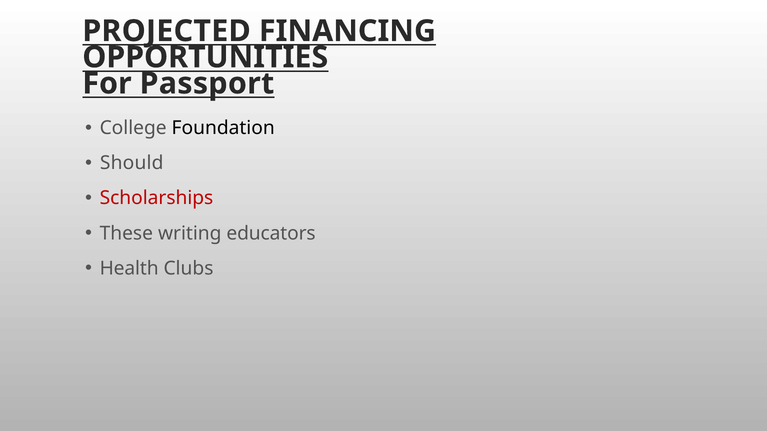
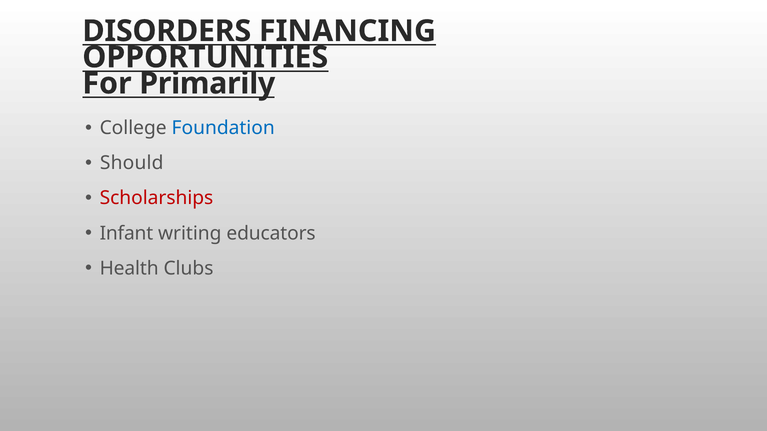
PROJECTED: PROJECTED -> DISORDERS
Passport: Passport -> Primarily
Foundation colour: black -> blue
These: These -> Infant
